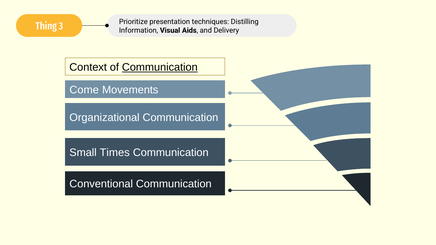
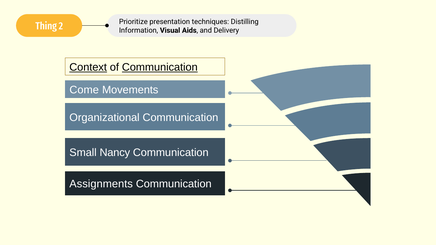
3: 3 -> 2
Context underline: none -> present
Times: Times -> Nancy
Conventional: Conventional -> Assignments
